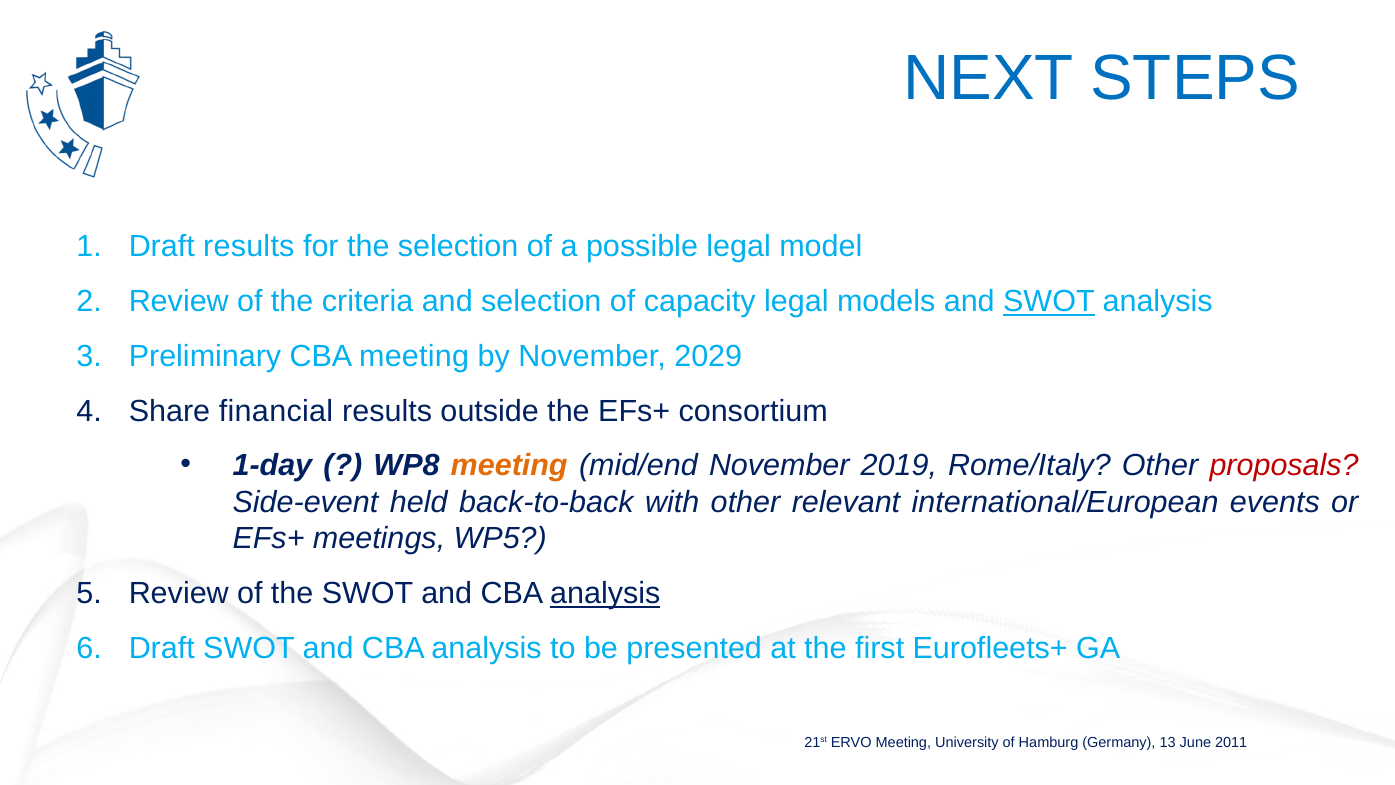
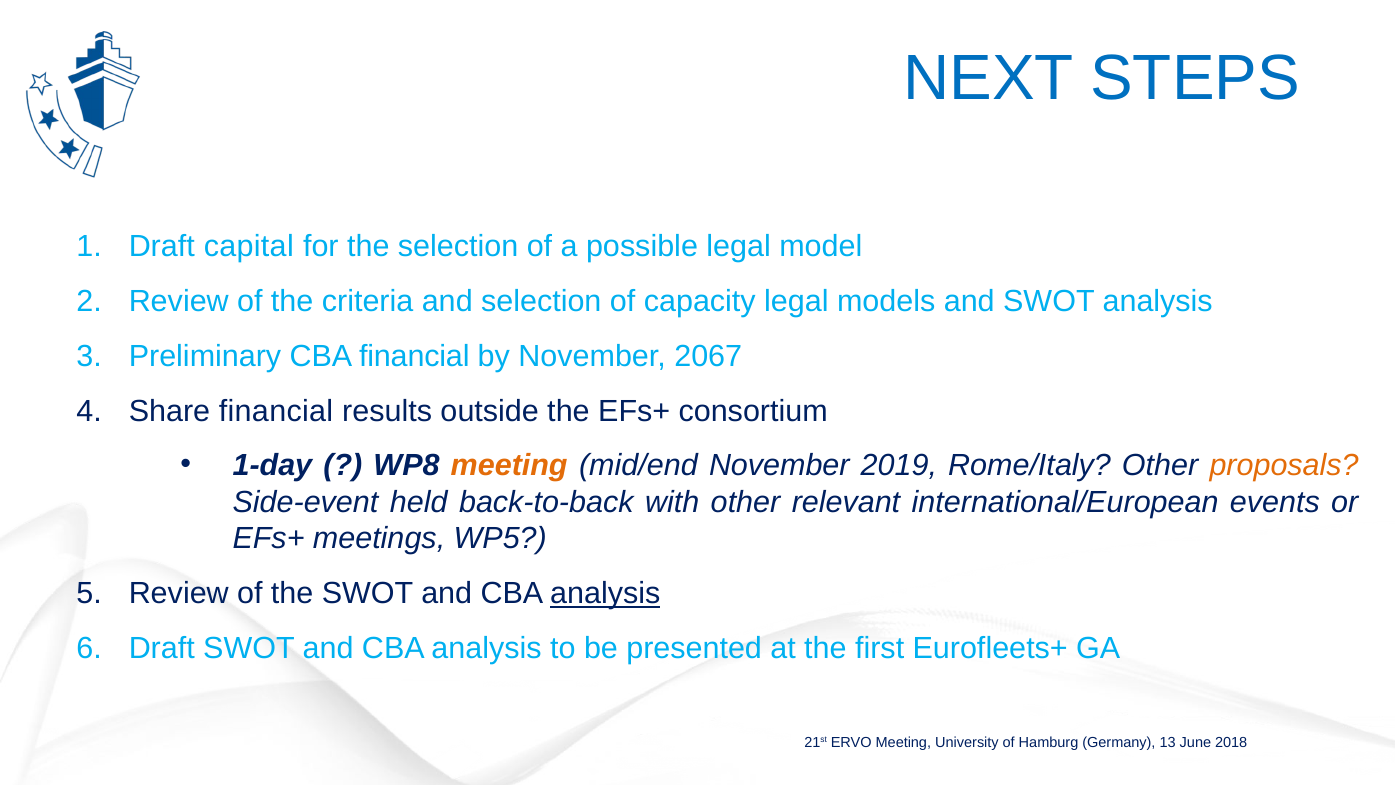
Draft results: results -> capital
SWOT at (1049, 302) underline: present -> none
CBA meeting: meeting -> financial
2029: 2029 -> 2067
proposals colour: red -> orange
2011: 2011 -> 2018
